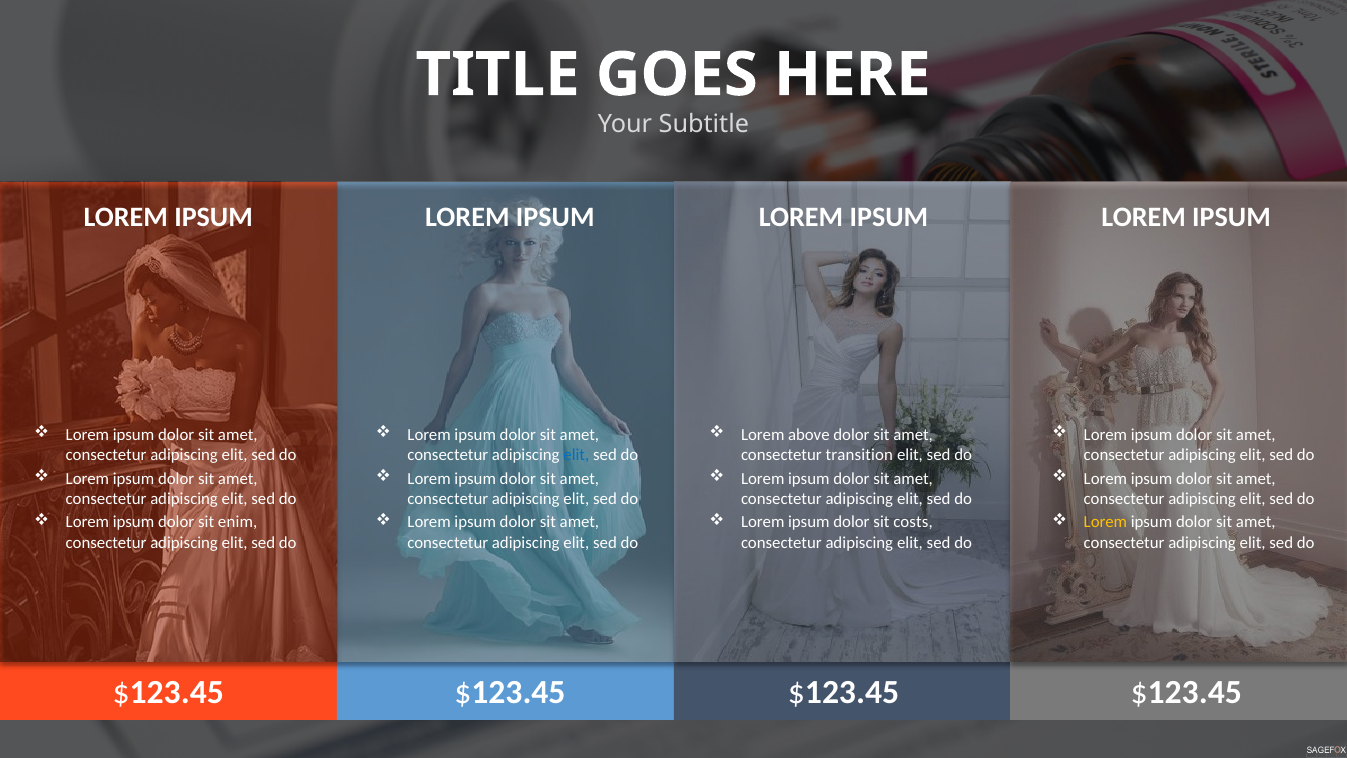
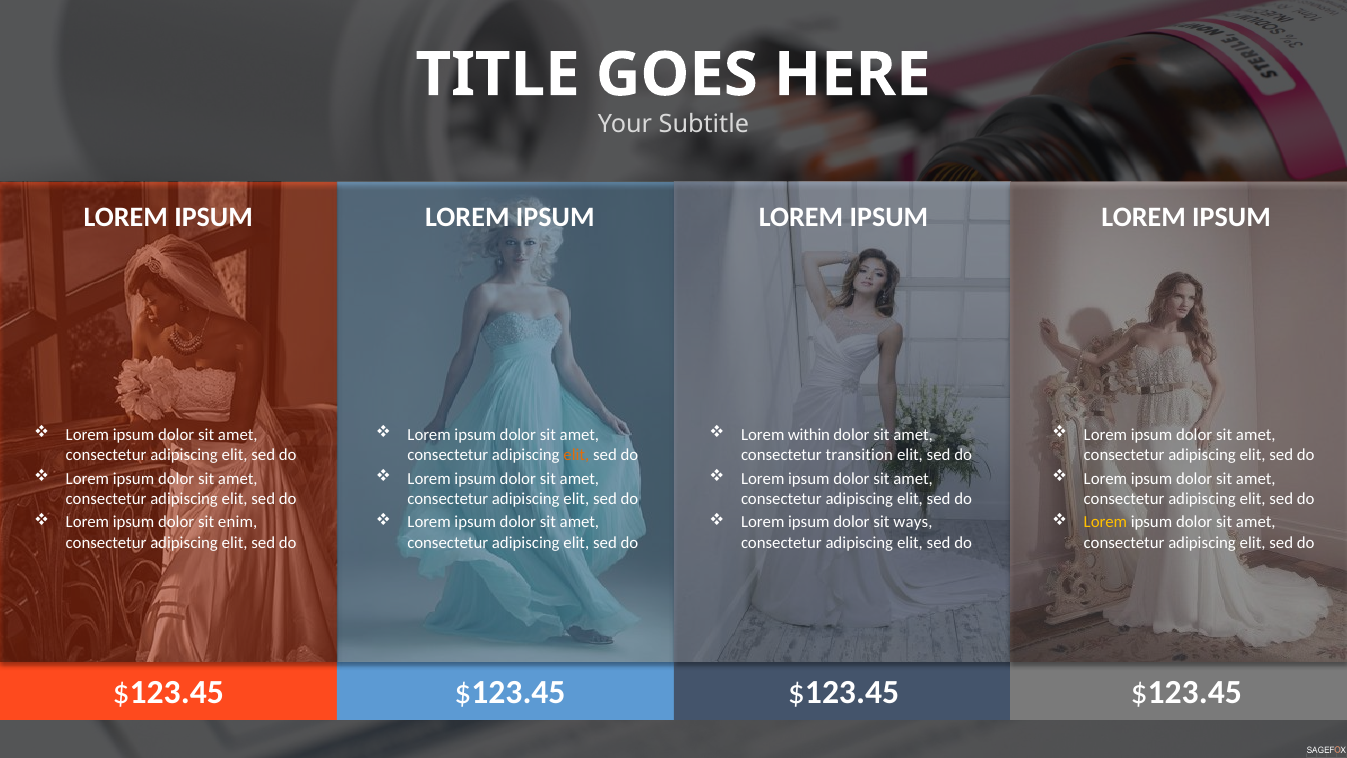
above: above -> within
elit at (576, 455) colour: blue -> orange
costs: costs -> ways
